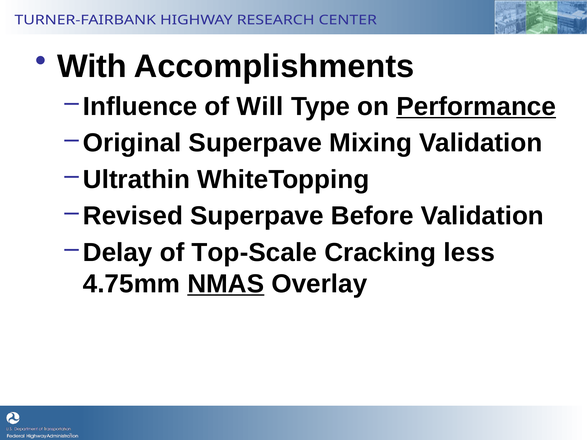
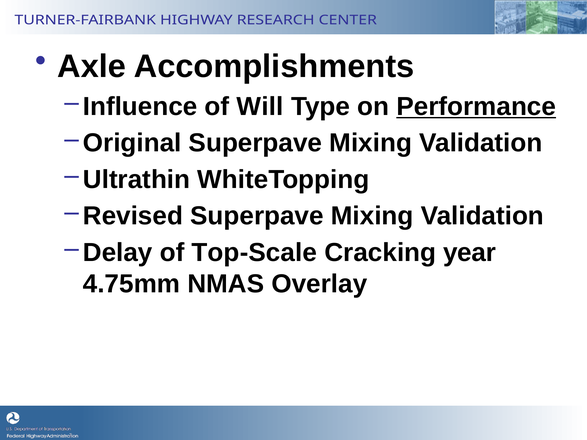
With: With -> Axle
Revised Superpave Before: Before -> Mixing
less: less -> year
NMAS underline: present -> none
